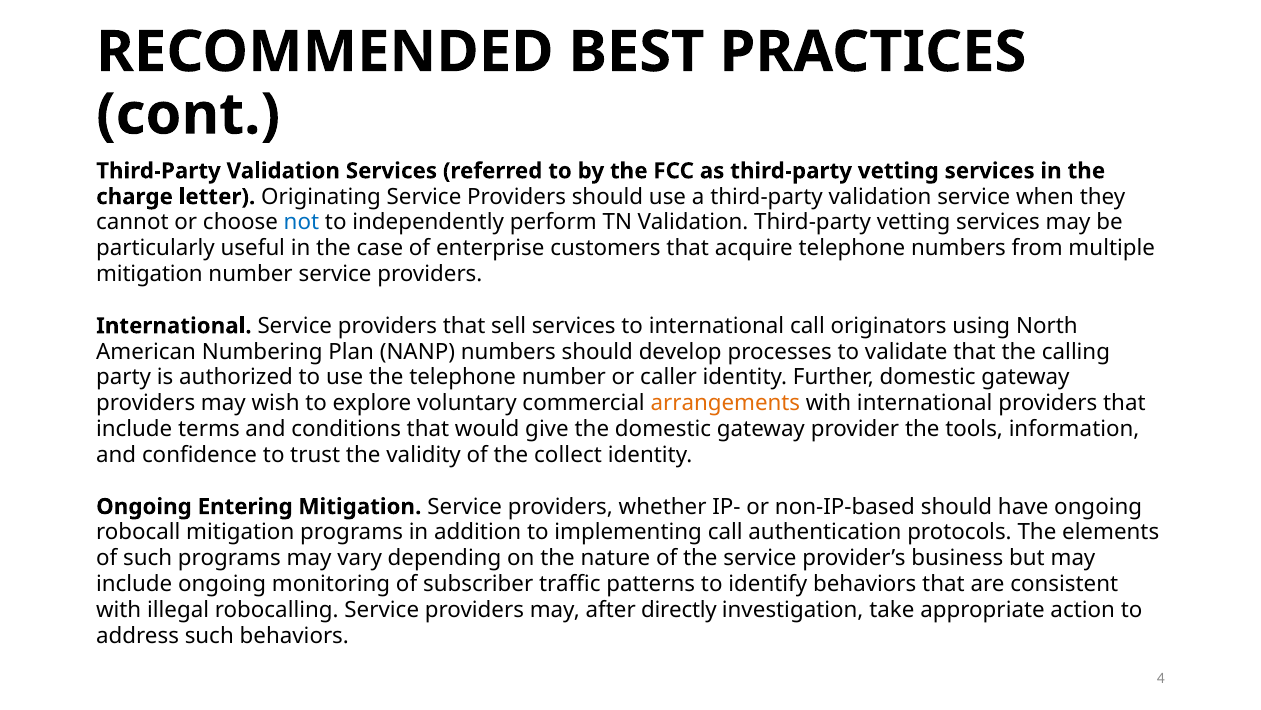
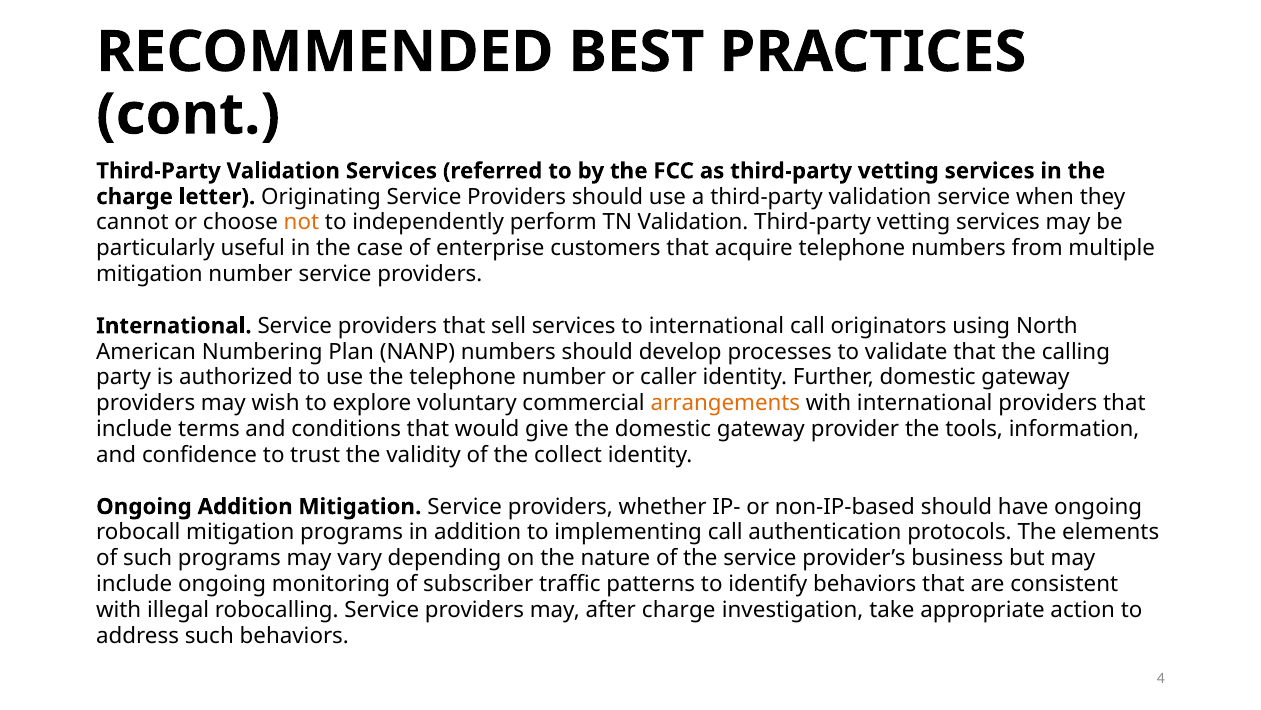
not colour: blue -> orange
Ongoing Entering: Entering -> Addition
after directly: directly -> charge
